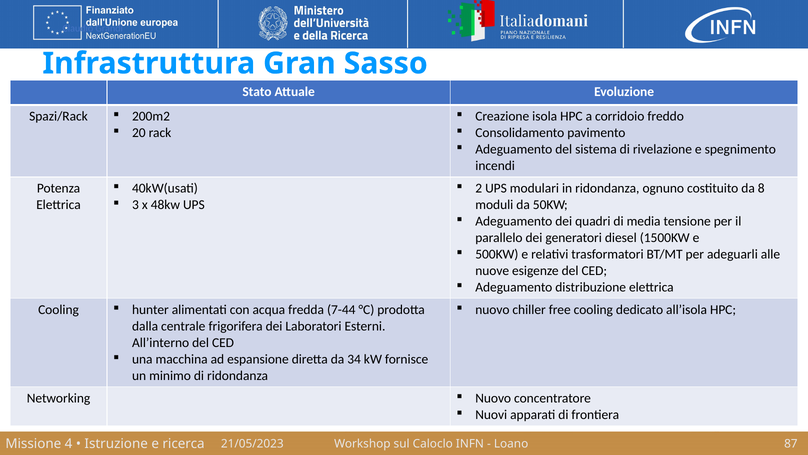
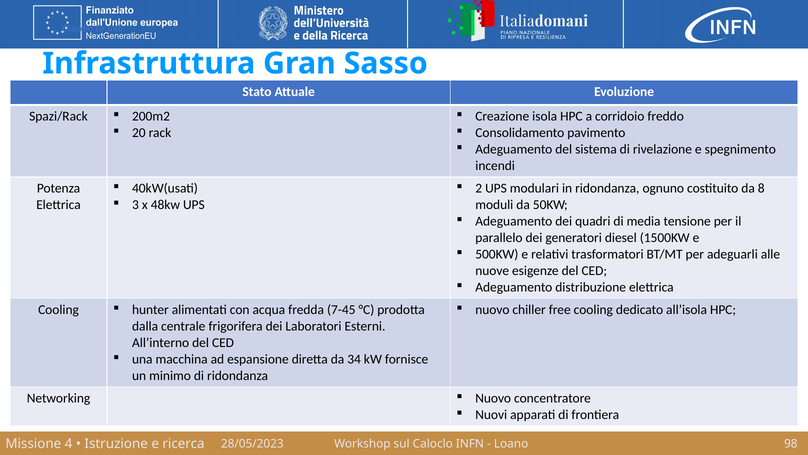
7-44: 7-44 -> 7-45
87: 87 -> 98
21/05/2023: 21/05/2023 -> 28/05/2023
